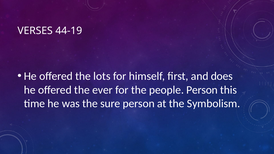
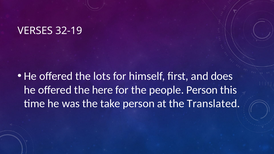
44-19: 44-19 -> 32-19
ever: ever -> here
sure: sure -> take
Symbolism: Symbolism -> Translated
